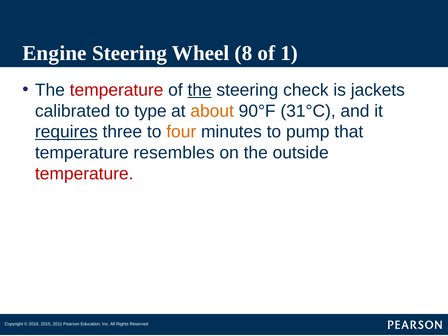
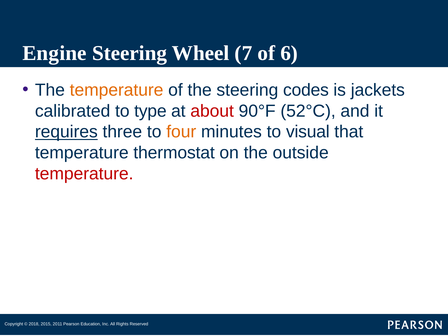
8: 8 -> 7
1: 1 -> 6
temperature at (117, 90) colour: red -> orange
the at (200, 90) underline: present -> none
check: check -> codes
about colour: orange -> red
31°C: 31°C -> 52°C
pump: pump -> visual
resembles: resembles -> thermostat
